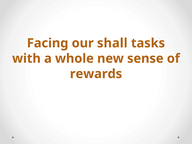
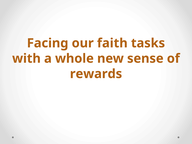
shall: shall -> faith
